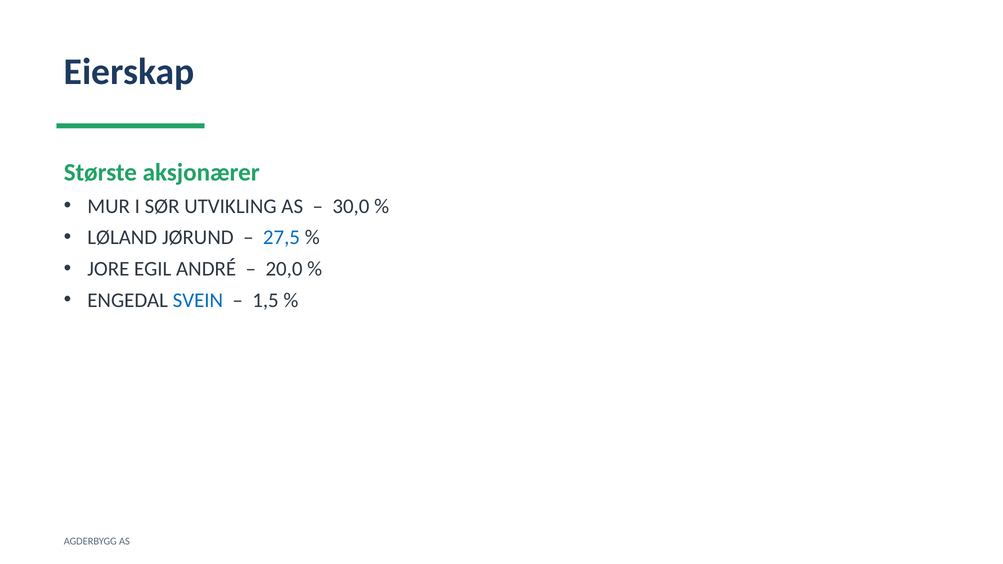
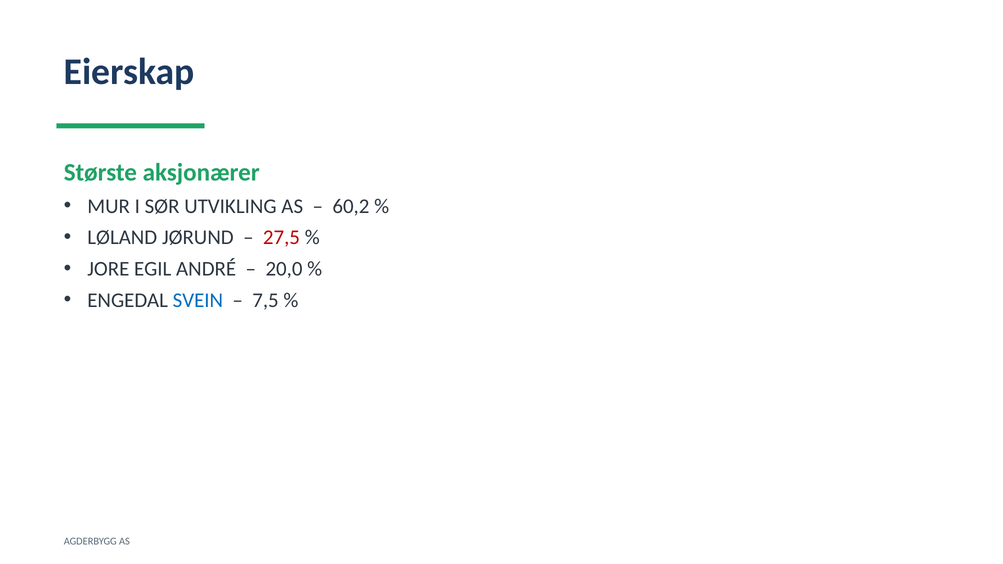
30,0: 30,0 -> 60,2
27,5 colour: blue -> red
1,5: 1,5 -> 7,5
